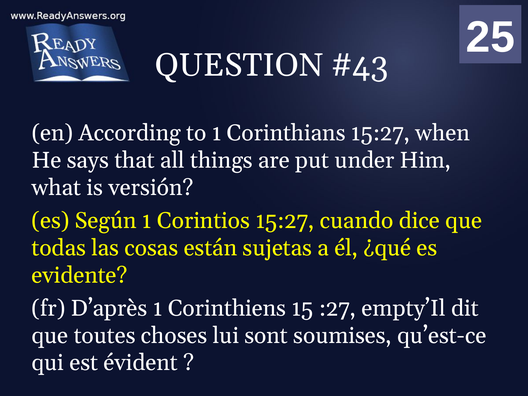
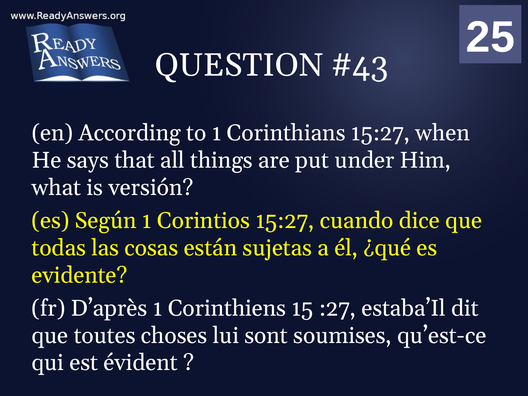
empty’Il: empty’Il -> estaba’Il
